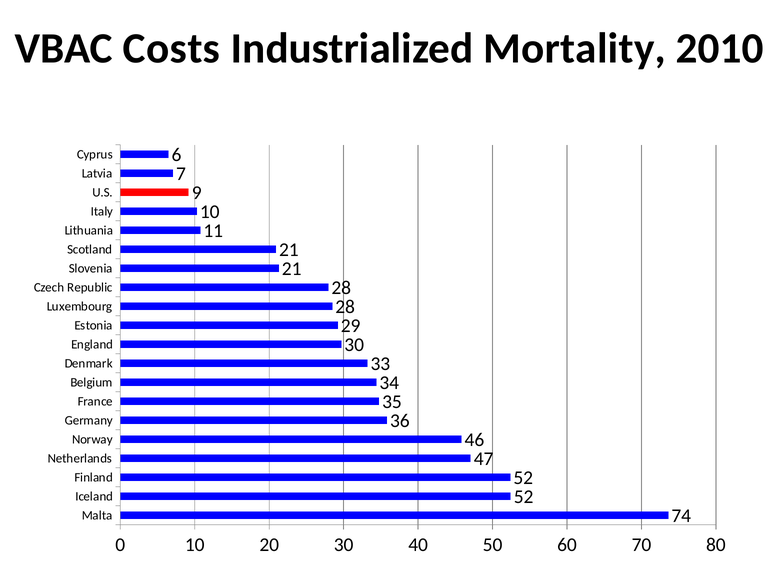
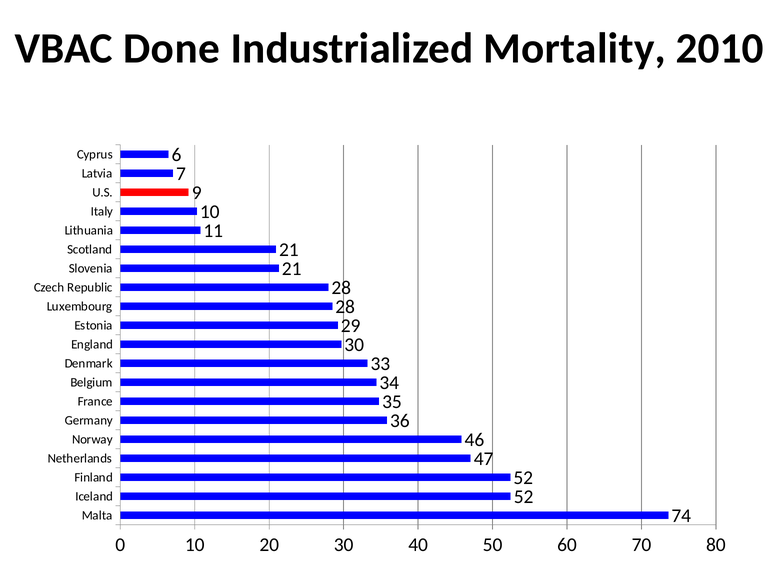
Costs: Costs -> Done
